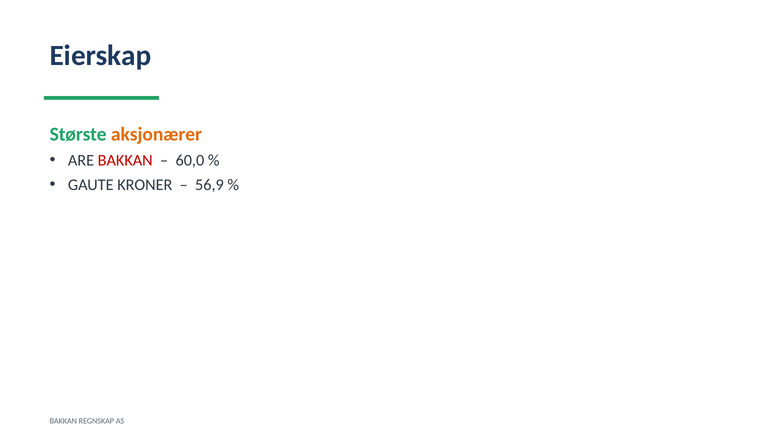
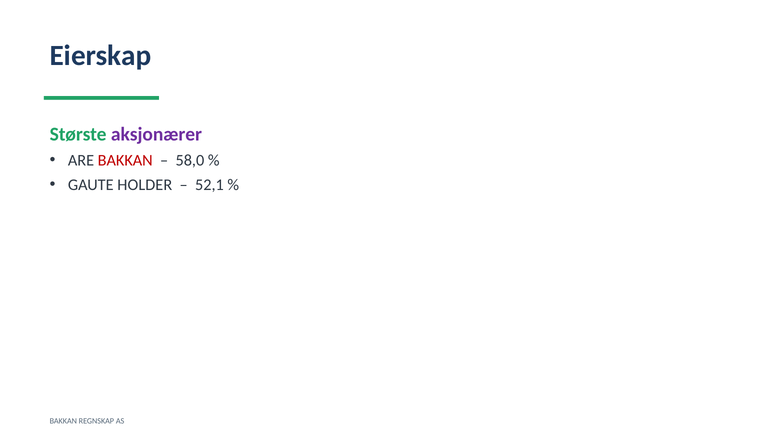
aksjonærer colour: orange -> purple
60,0: 60,0 -> 58,0
KRONER: KRONER -> HOLDER
56,9: 56,9 -> 52,1
